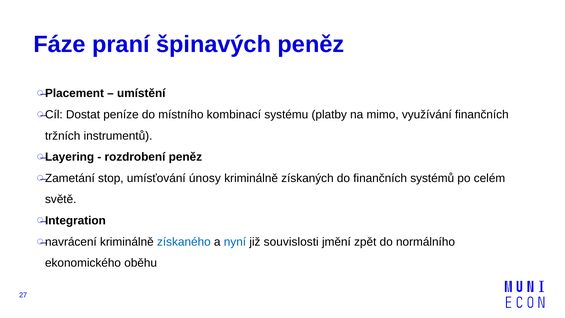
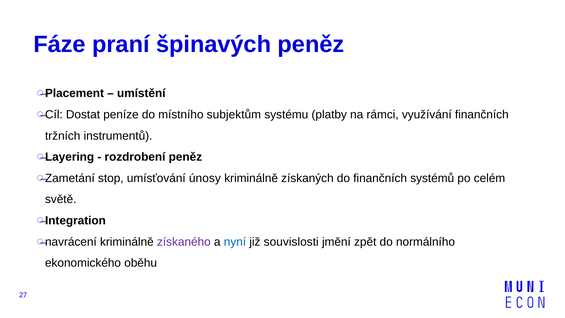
kombinací: kombinací -> subjektům
mimo: mimo -> rámci
získaného colour: blue -> purple
